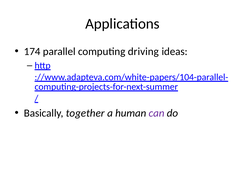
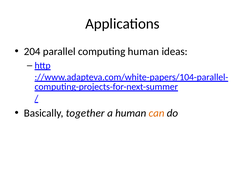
174: 174 -> 204
computing driving: driving -> human
can colour: purple -> orange
